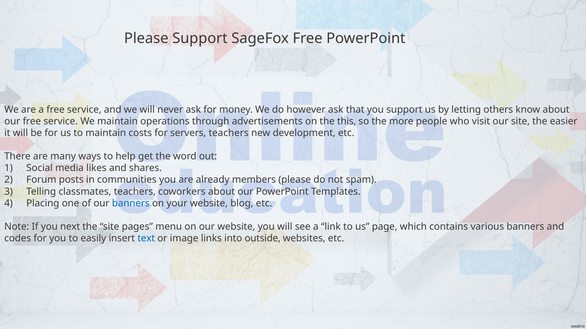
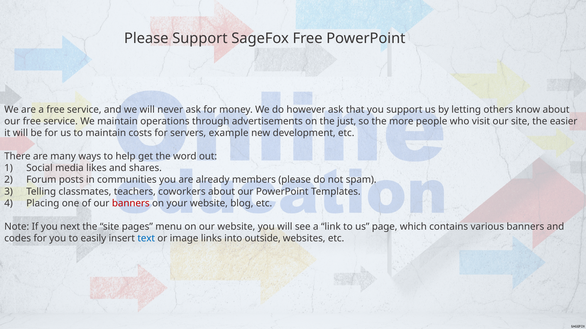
this: this -> just
servers teachers: teachers -> example
banners at (131, 204) colour: blue -> red
